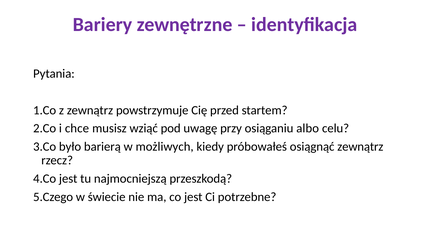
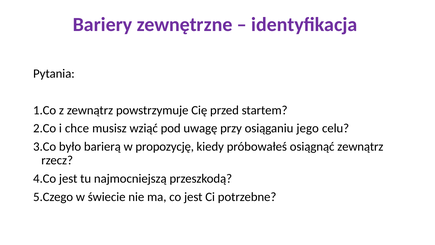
albo: albo -> jego
możliwych: możliwych -> propozycję
